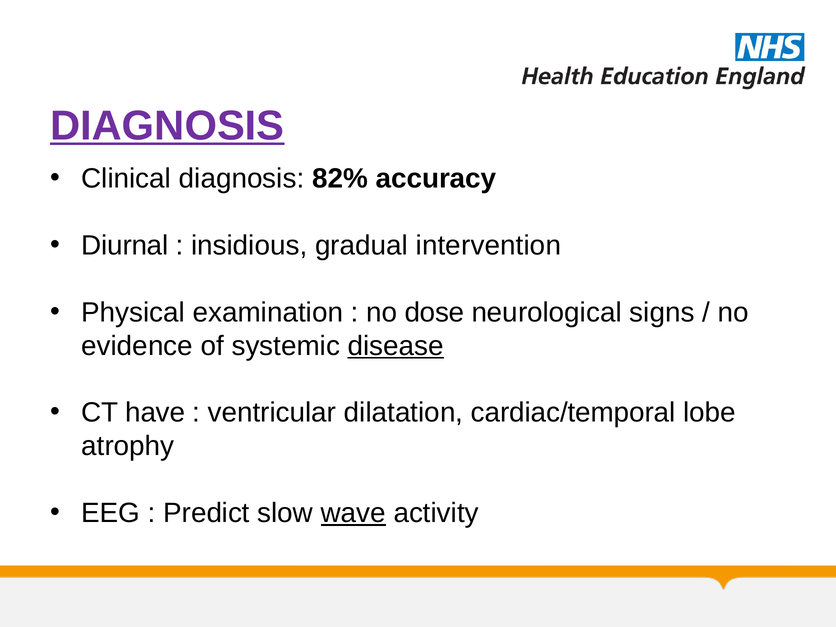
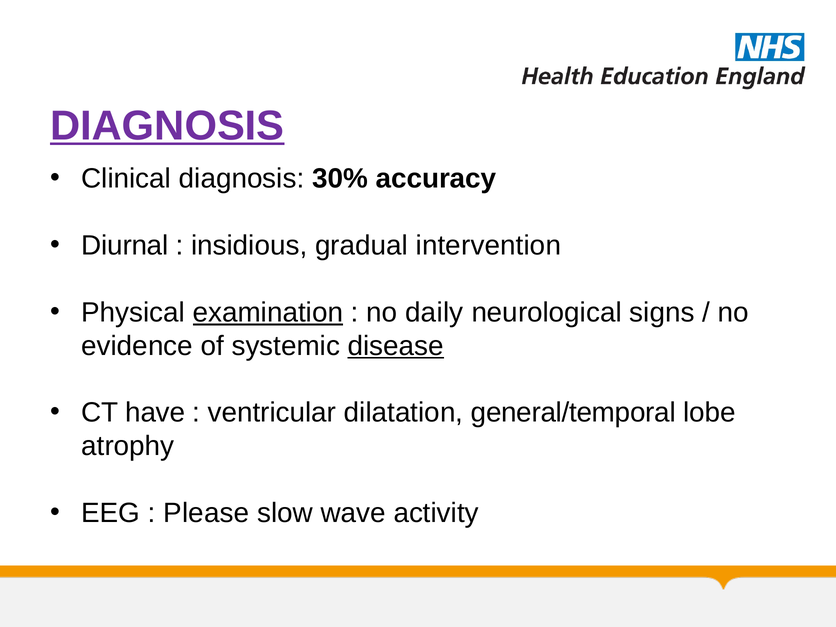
82%: 82% -> 30%
examination underline: none -> present
dose: dose -> daily
cardiac/temporal: cardiac/temporal -> general/temporal
Predict: Predict -> Please
wave underline: present -> none
